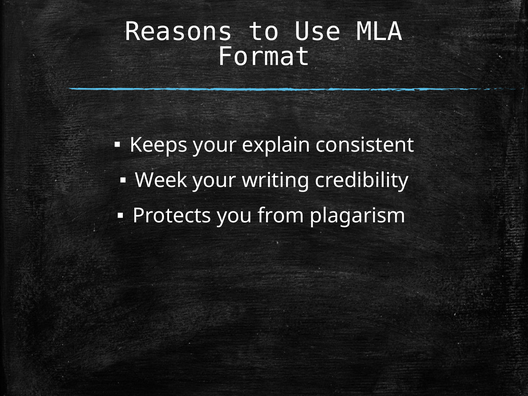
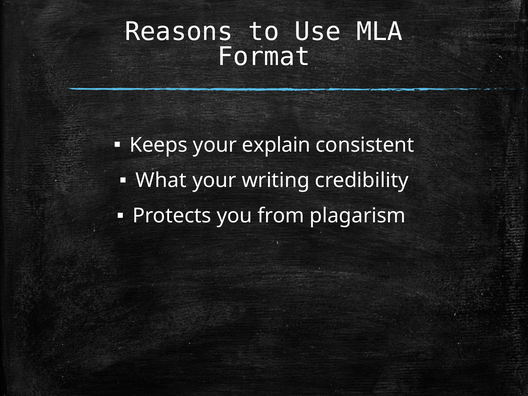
Week: Week -> What
